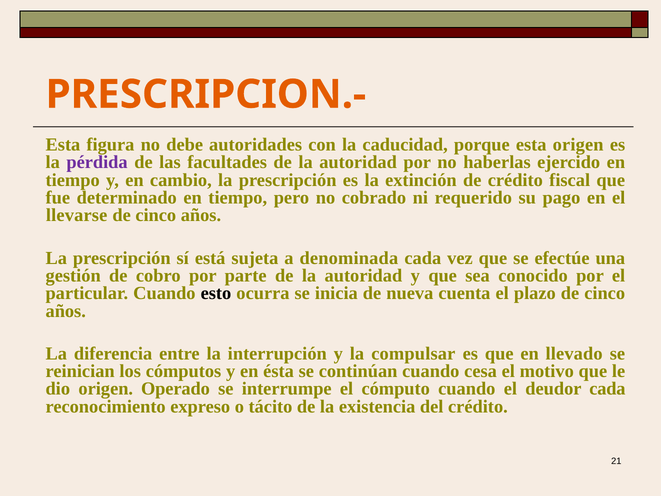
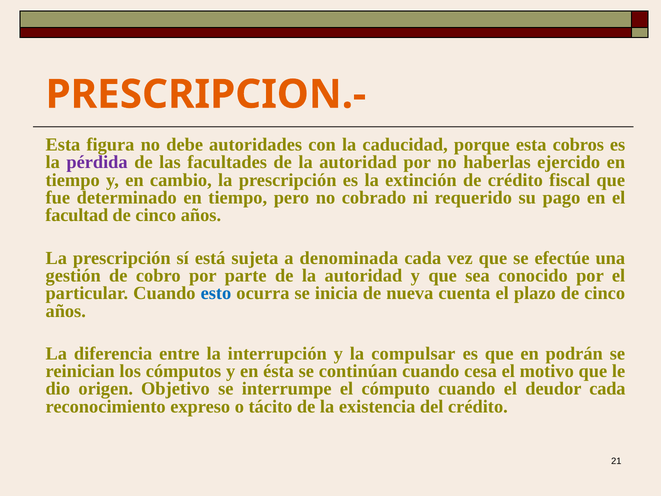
esta origen: origen -> cobros
llevarse: llevarse -> facultad
esto colour: black -> blue
llevado: llevado -> podrán
Operado: Operado -> Objetivo
